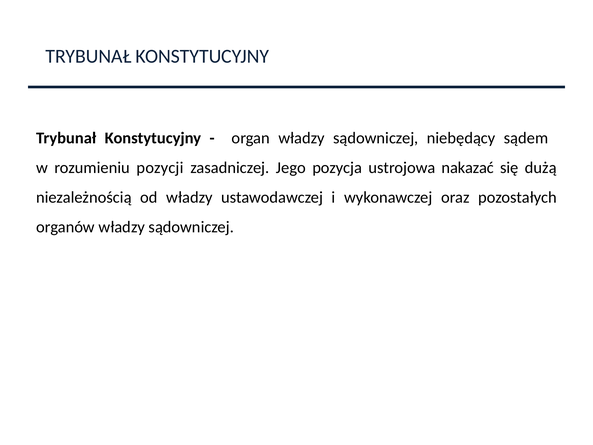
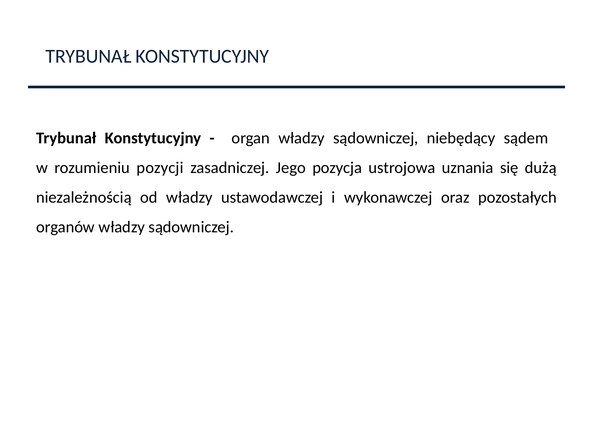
nakazać: nakazać -> uznania
